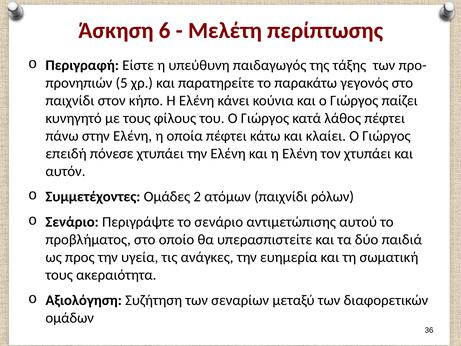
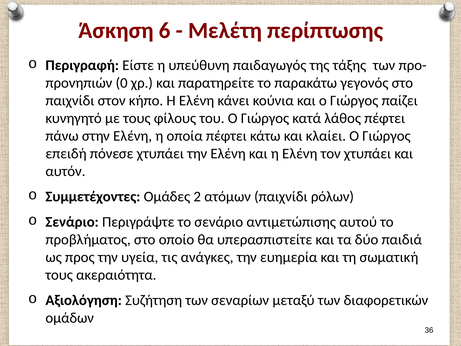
5: 5 -> 0
